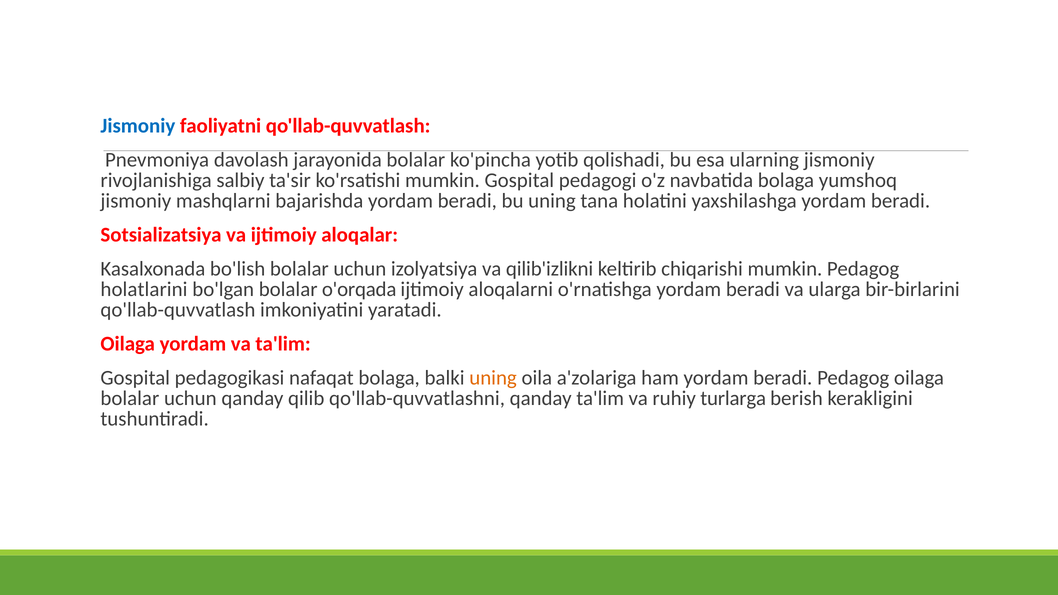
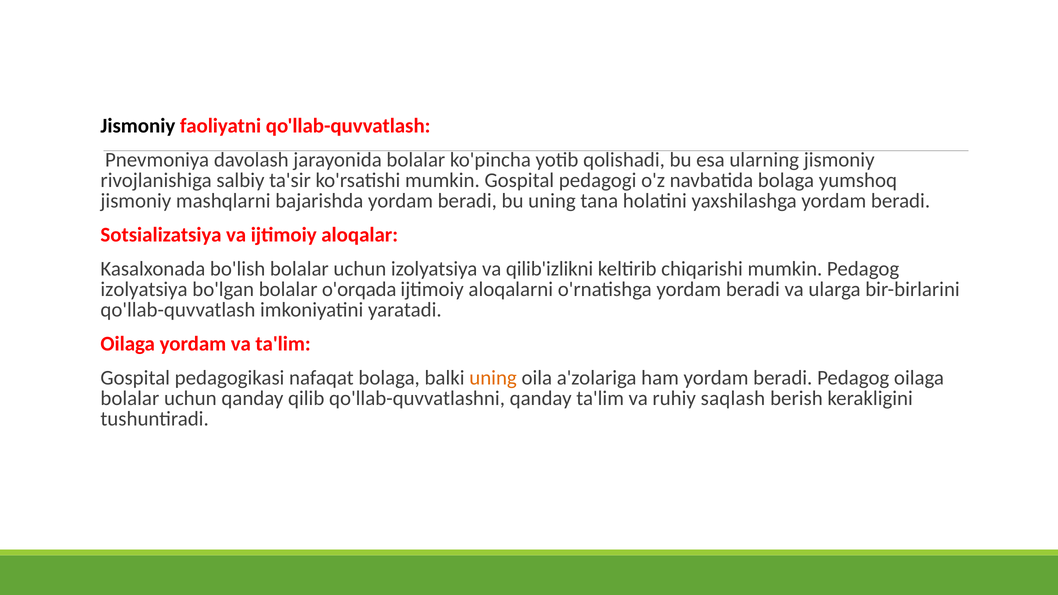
Jismoniy at (138, 126) colour: blue -> black
holatlarini at (144, 289): holatlarini -> izolyatsiya
turlarga: turlarga -> saqlash
